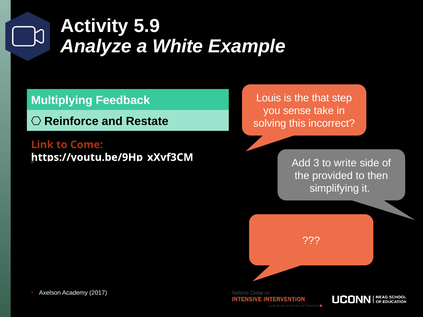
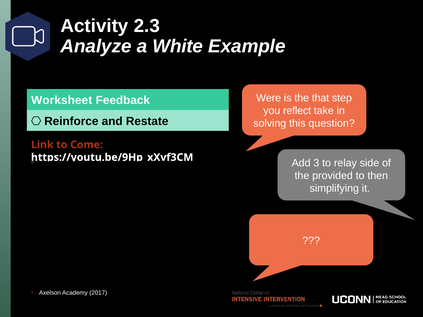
5.9: 5.9 -> 2.3
Louis: Louis -> Were
Multiplying: Multiplying -> Worksheet
sense: sense -> reflect
incorrect: incorrect -> question
write: write -> relay
